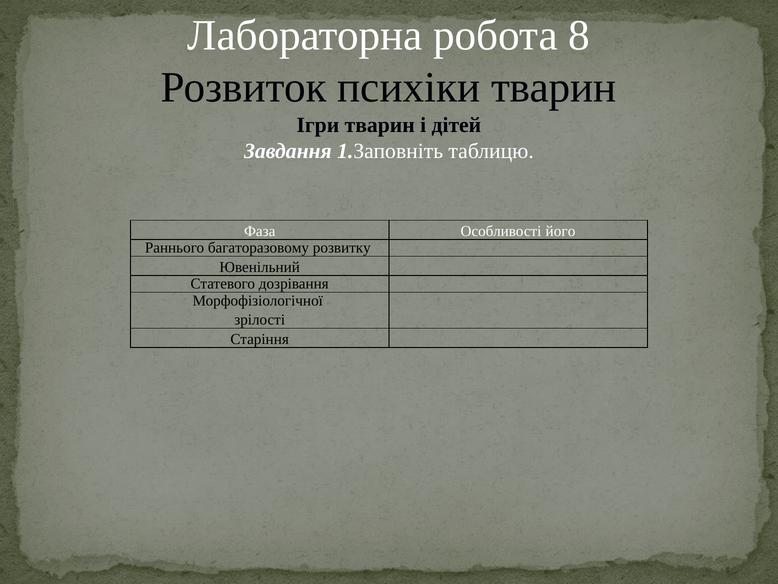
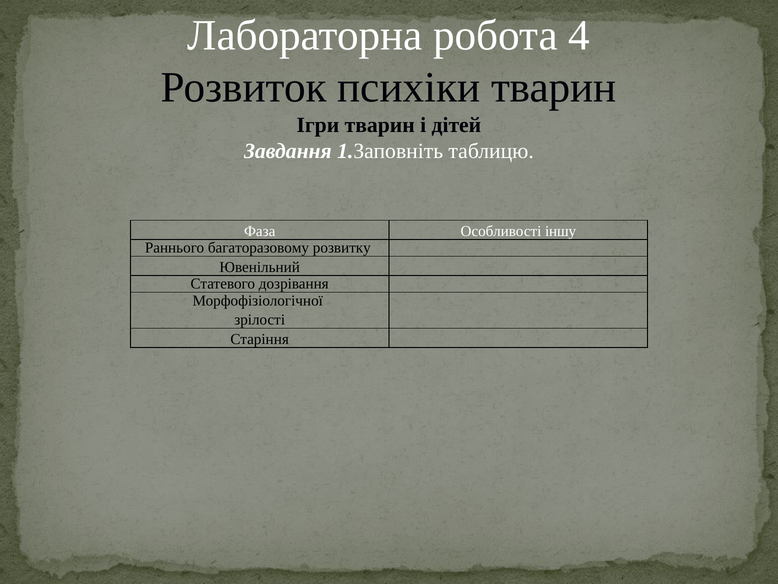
8: 8 -> 4
його: його -> іншу
